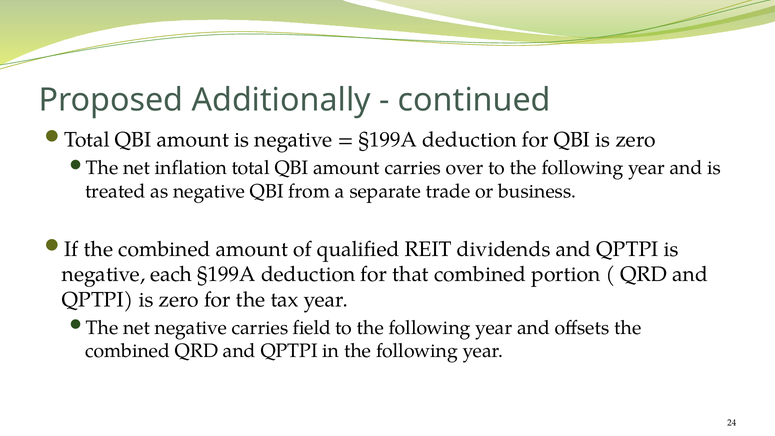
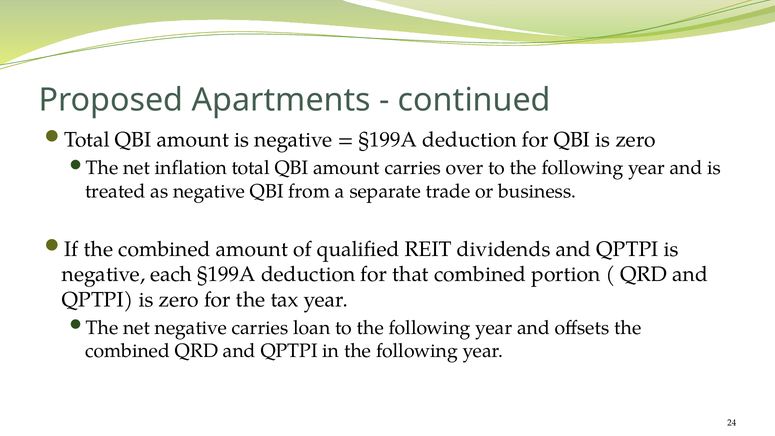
Additionally: Additionally -> Apartments
field: field -> loan
